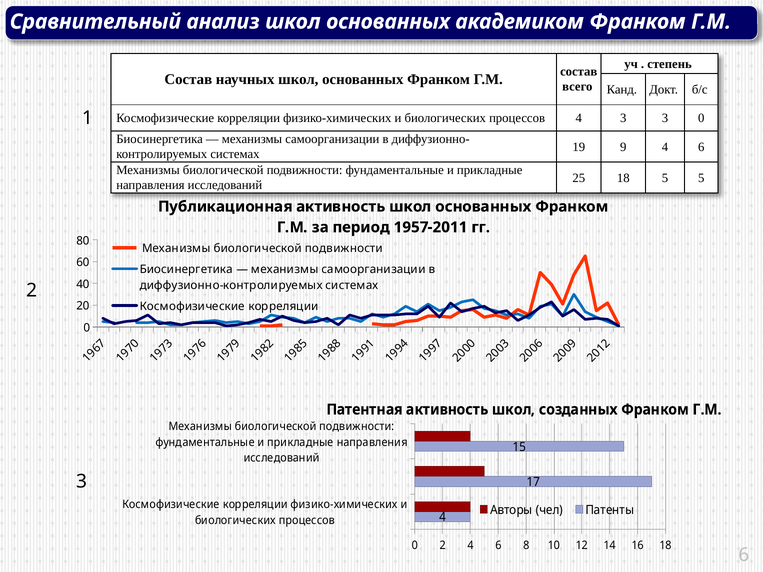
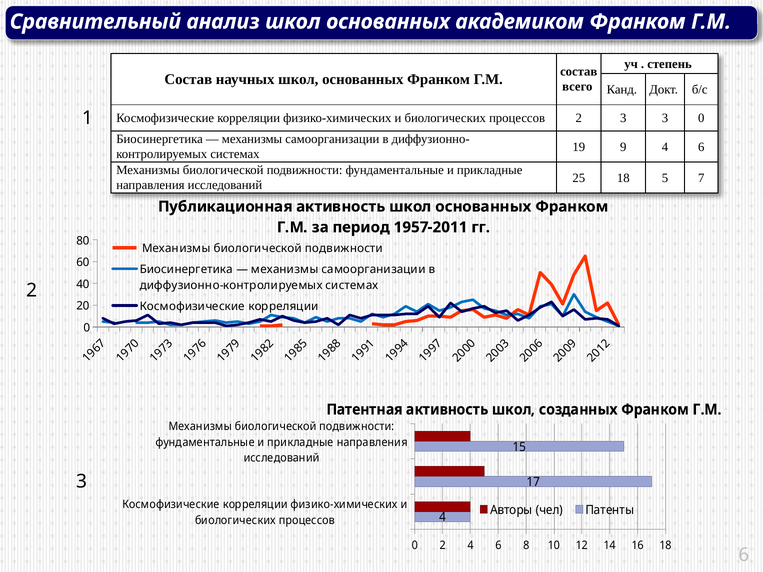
процессов 4: 4 -> 2
5 5: 5 -> 7
